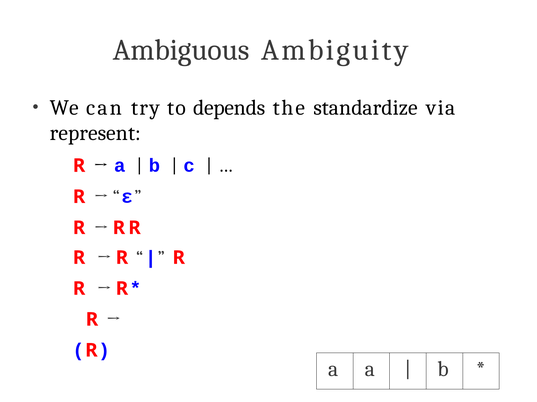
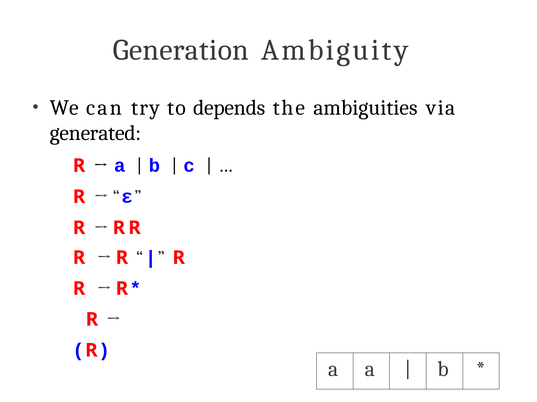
Ambiguous: Ambiguous -> Generation
standardize: standardize -> ambiguities
represent: represent -> generated
